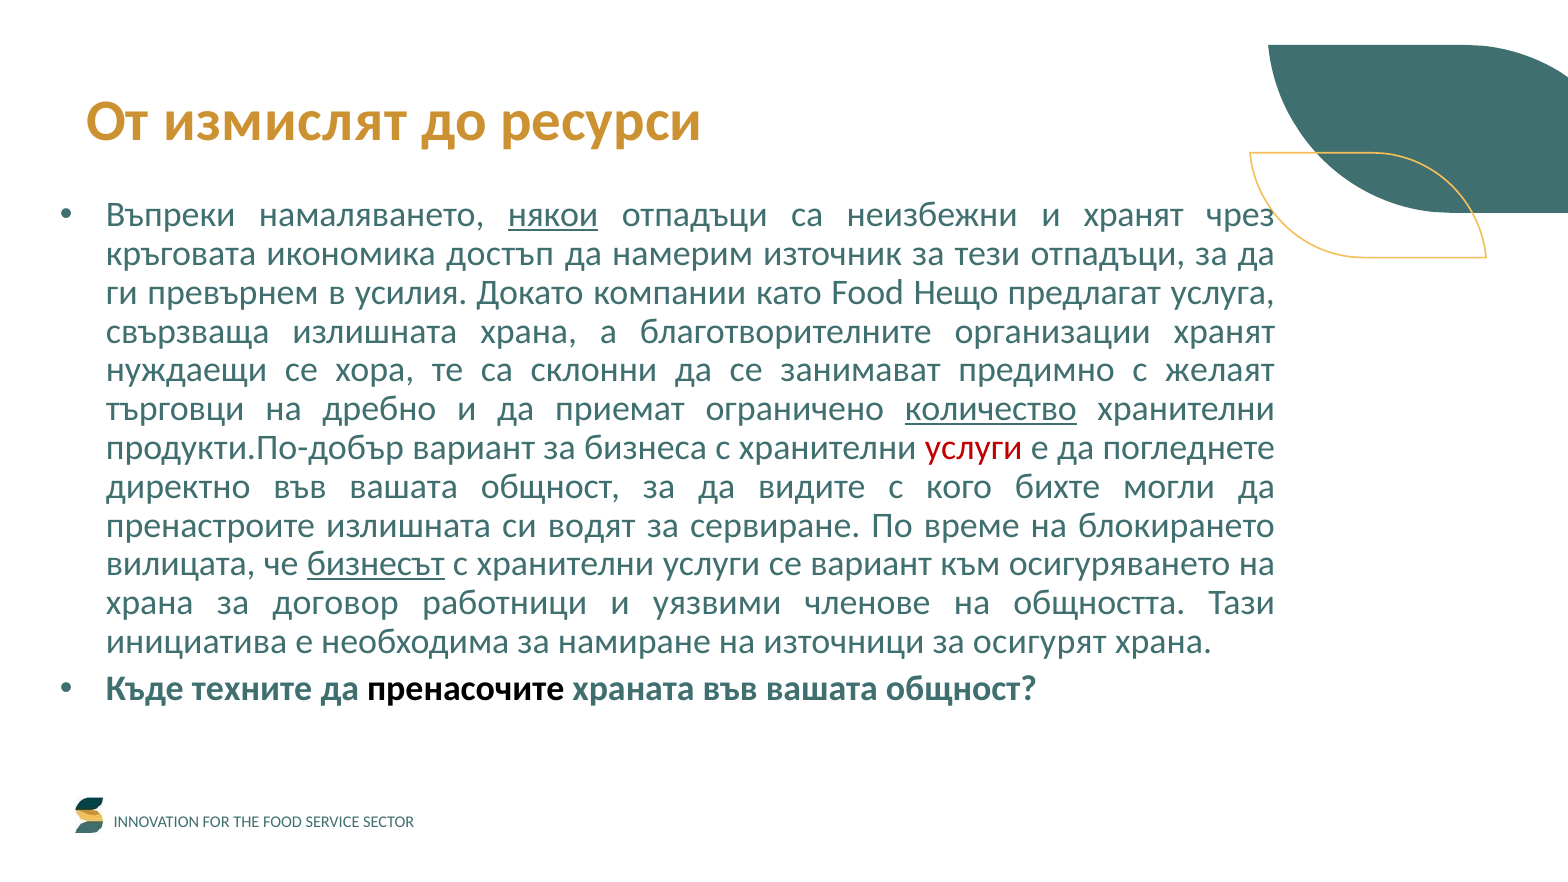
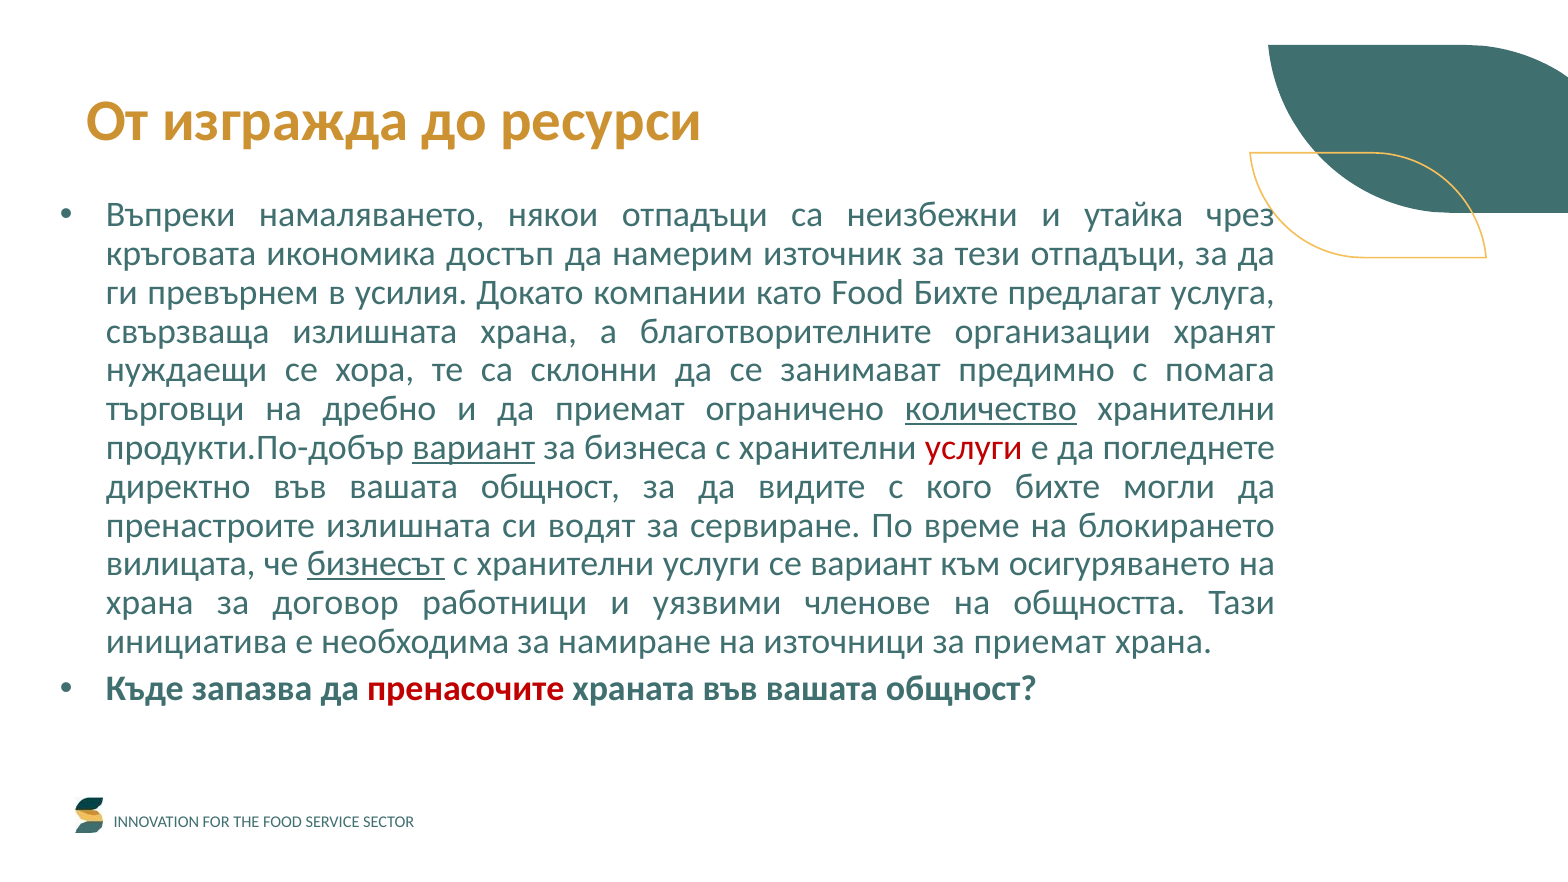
измислят: измислят -> изгражда
някои underline: present -> none
и хранят: хранят -> утайка
Food Нещо: Нещо -> Бихте
желаят: желаят -> помага
вариант at (474, 448) underline: none -> present
за осигурят: осигурят -> приемат
техните: техните -> запазва
пренасочите colour: black -> red
